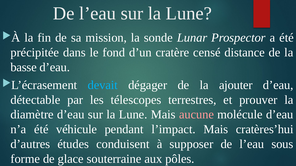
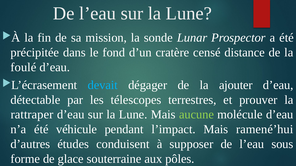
basse: basse -> foulé
diamètre: diamètre -> rattraper
aucune colour: pink -> light green
cratères’hui: cratères’hui -> ramené’hui
